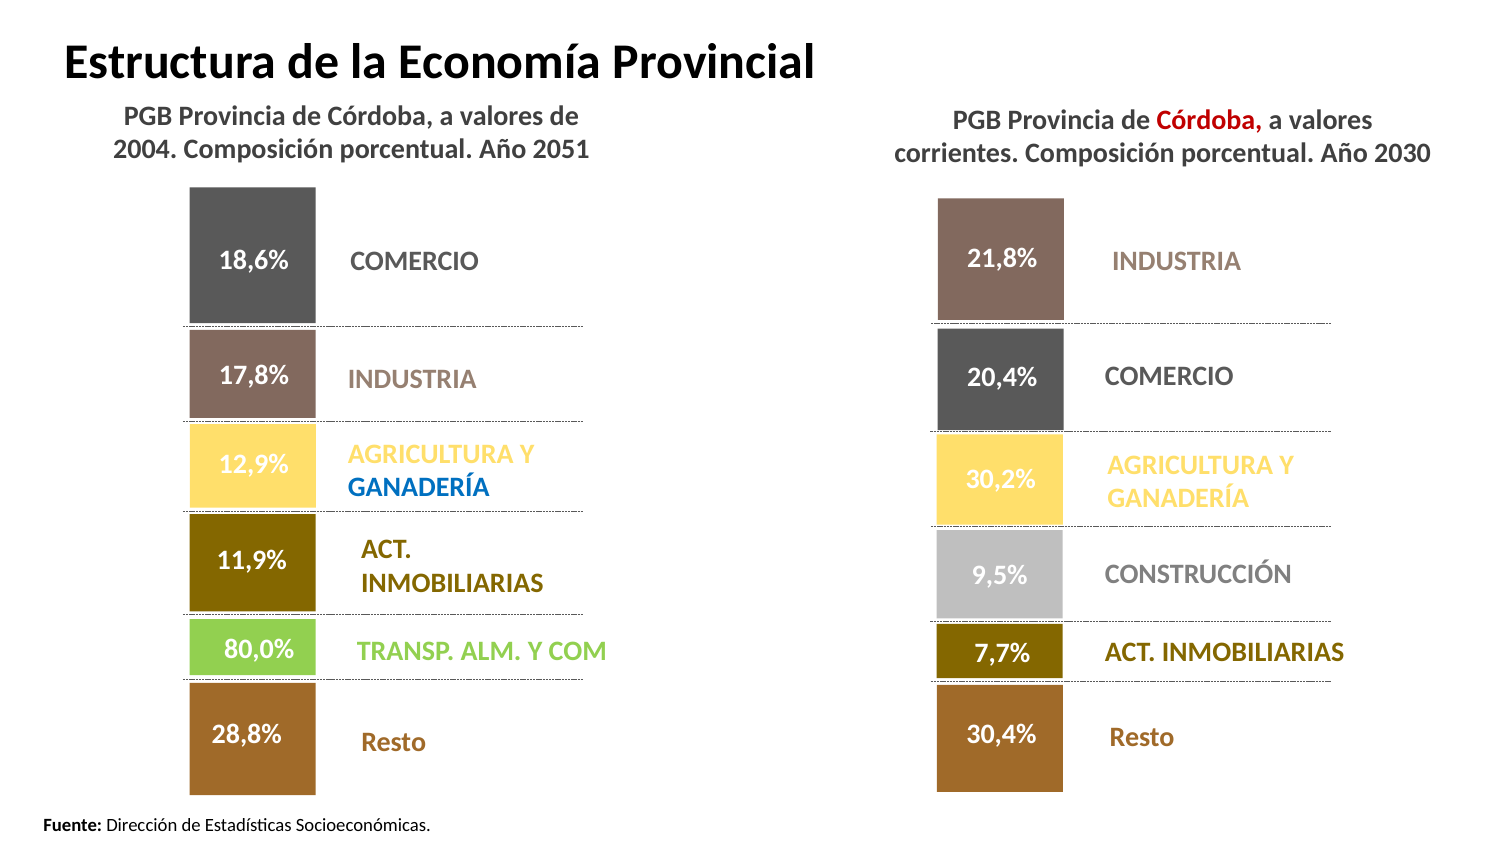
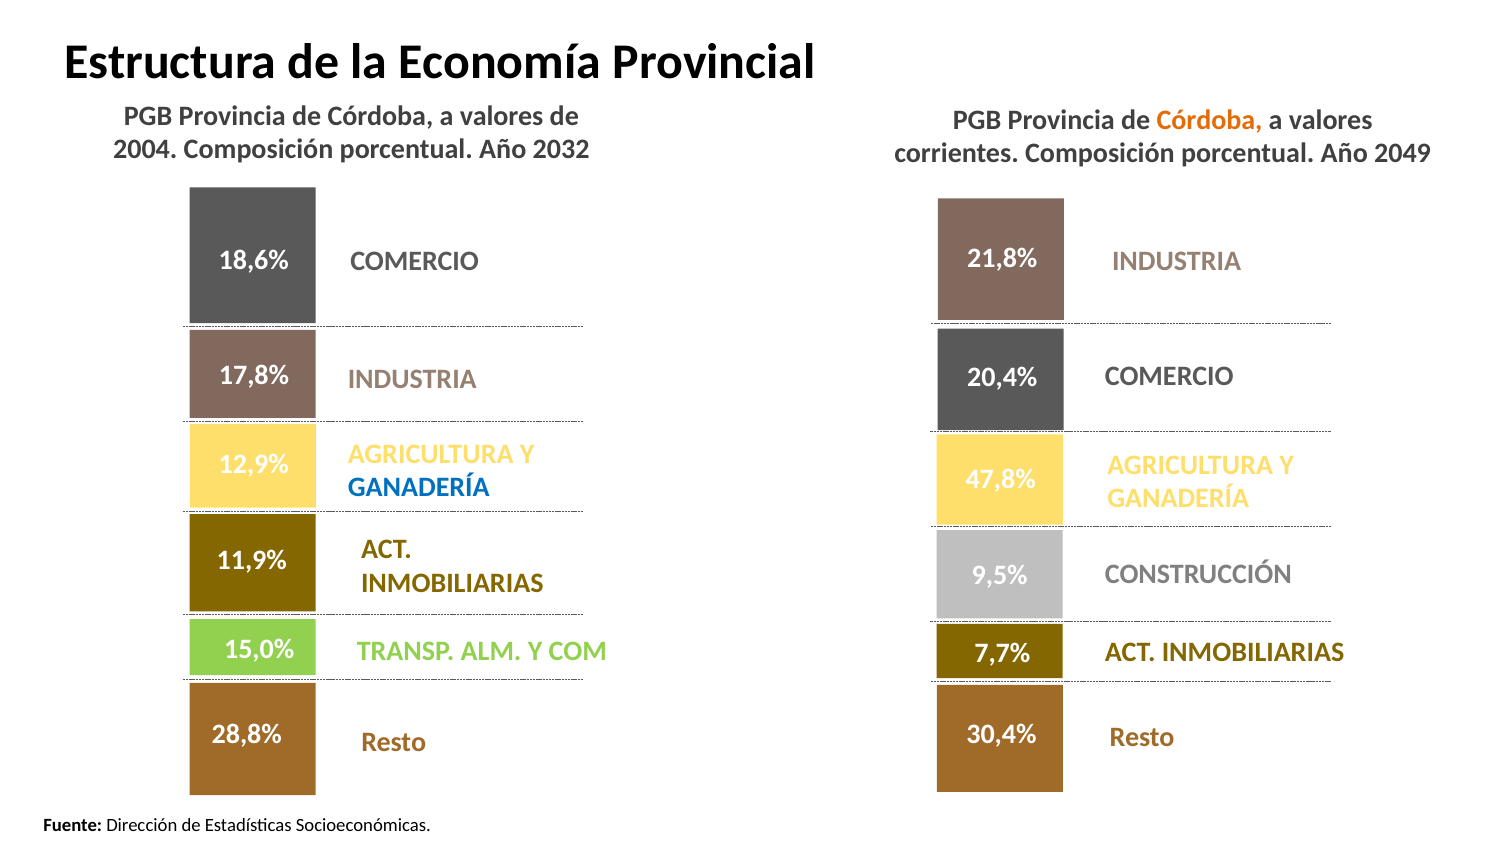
Córdoba at (1209, 120) colour: red -> orange
2051: 2051 -> 2032
2030: 2030 -> 2049
30,2%: 30,2% -> 47,8%
80,0%: 80,0% -> 15,0%
